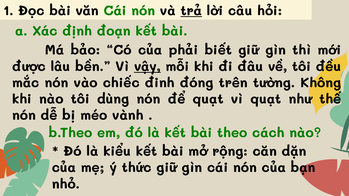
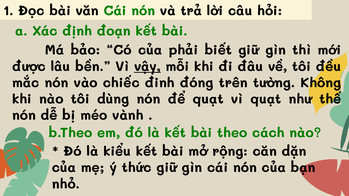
trả underline: present -> none
